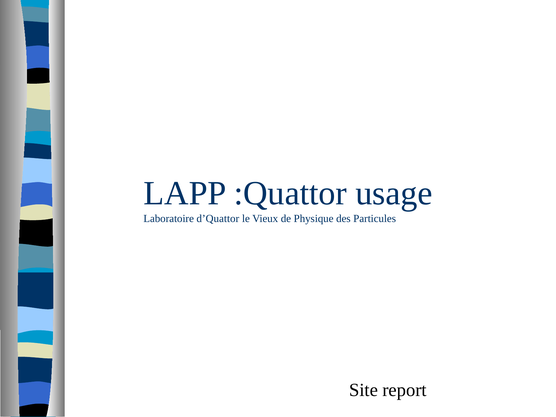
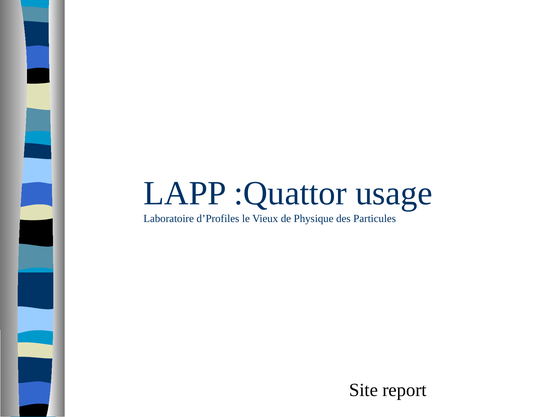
d’Quattor: d’Quattor -> d’Profiles
